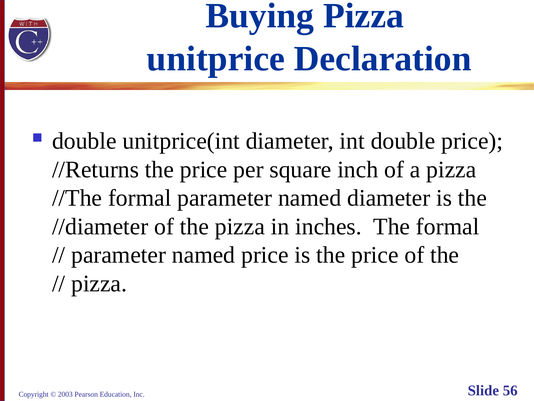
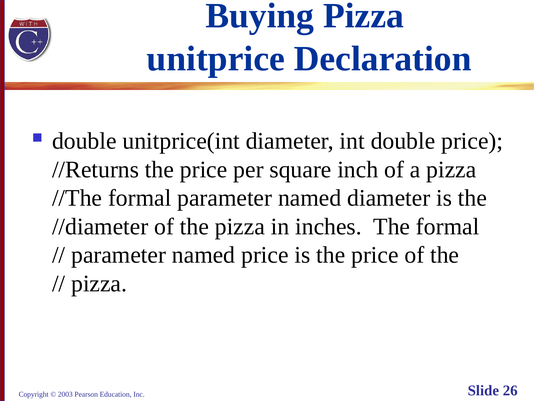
56: 56 -> 26
